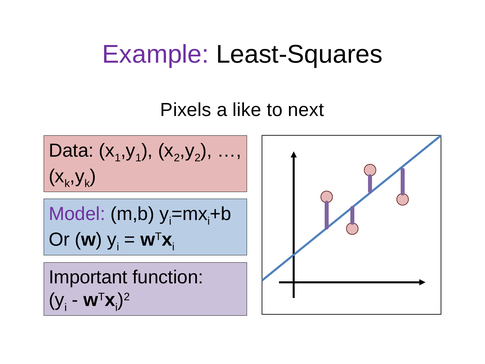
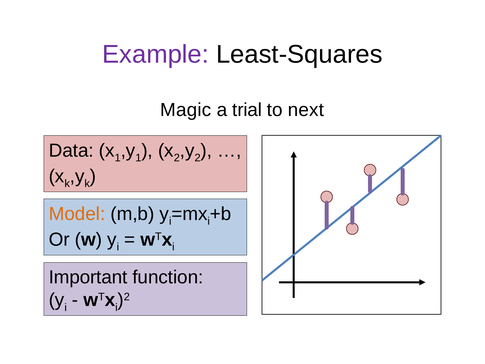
Pixels: Pixels -> Magic
like: like -> trial
Model colour: purple -> orange
